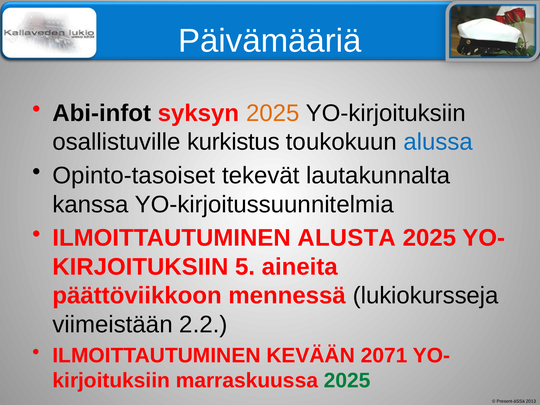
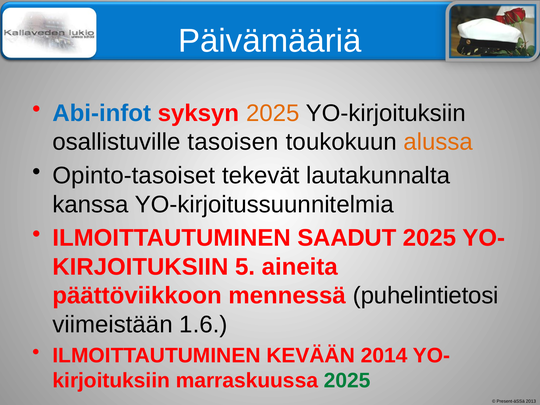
Abi-infot colour: black -> blue
kurkistus: kurkistus -> tasoisen
alussa colour: blue -> orange
ALUSTA: ALUSTA -> SAADUT
lukiokursseja: lukiokursseja -> puhelintietosi
2.2: 2.2 -> 1.6
2071: 2071 -> 2014
